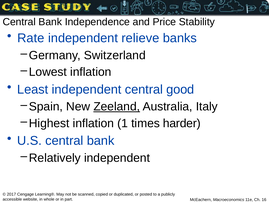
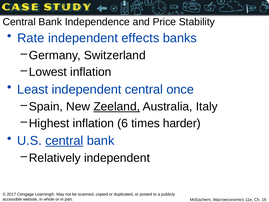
relieve: relieve -> effects
good: good -> once
1: 1 -> 6
central at (64, 141) underline: none -> present
